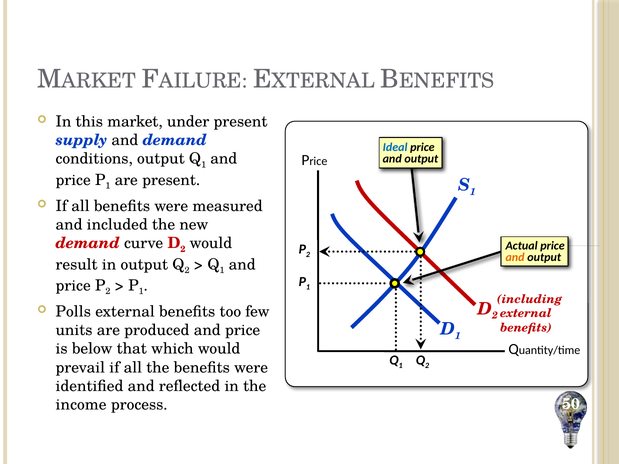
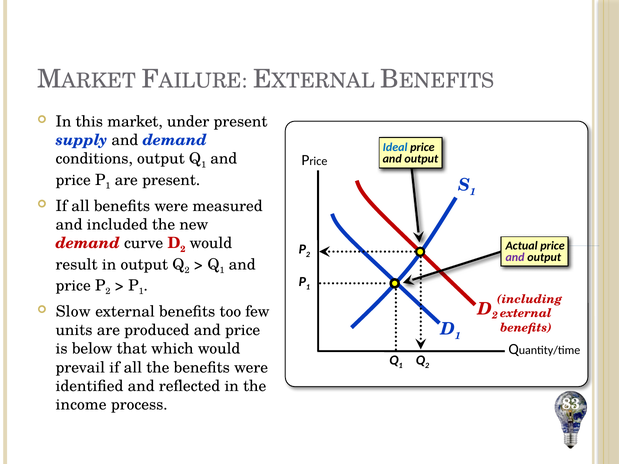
and at (515, 257) colour: orange -> purple
Polls: Polls -> Slow
50: 50 -> 83
